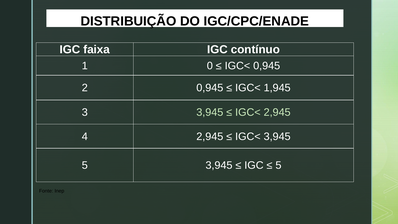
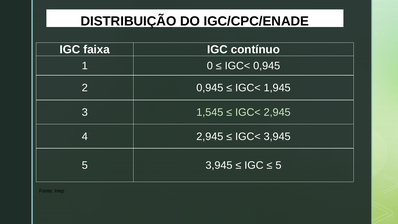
3 3,945: 3,945 -> 1,545
